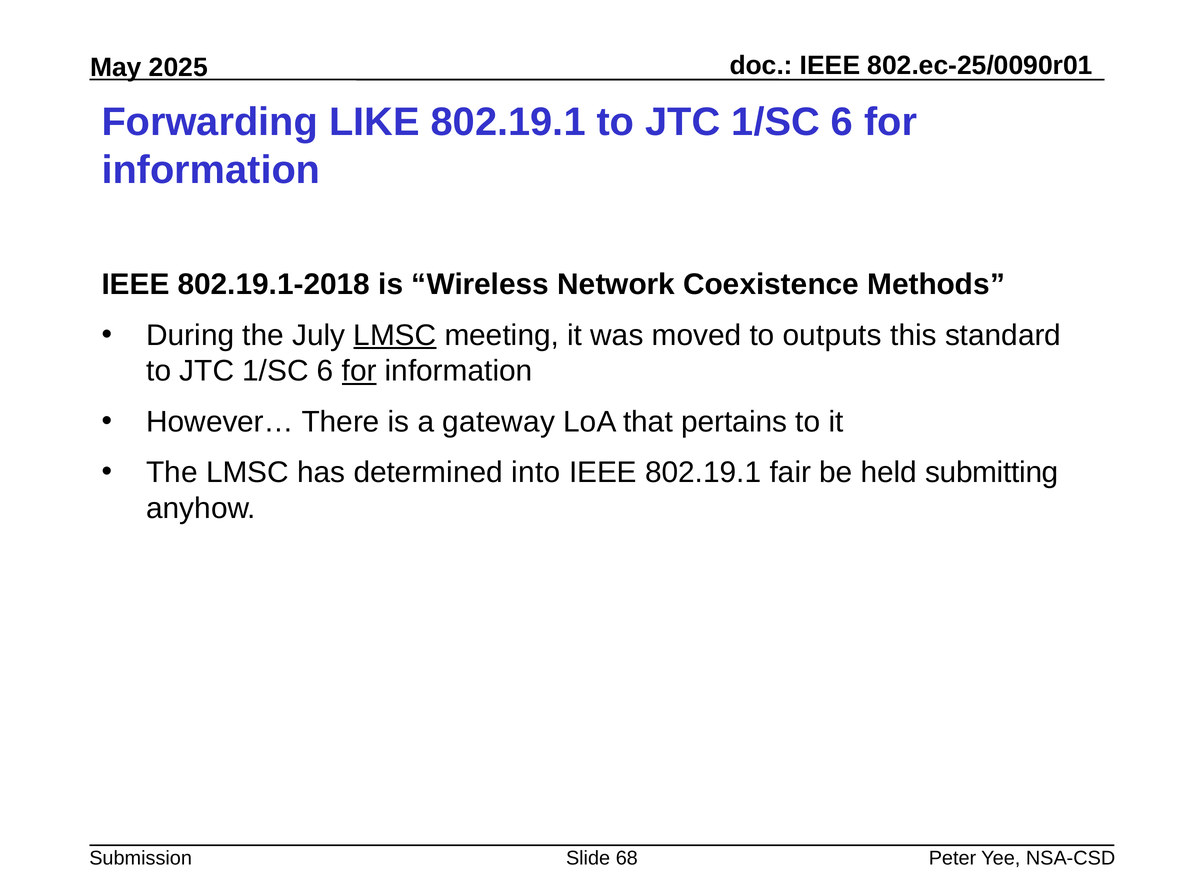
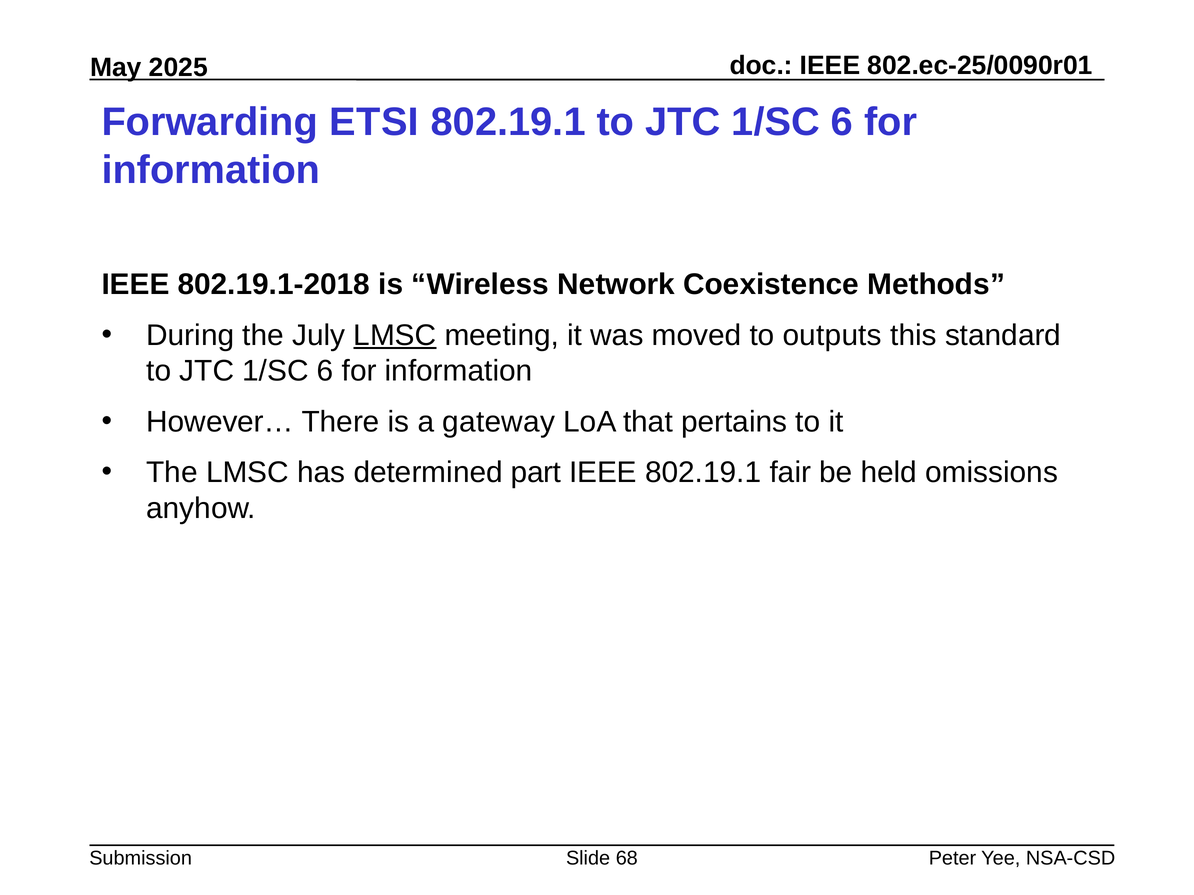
LIKE: LIKE -> ETSI
for at (359, 371) underline: present -> none
into: into -> part
submitting: submitting -> omissions
